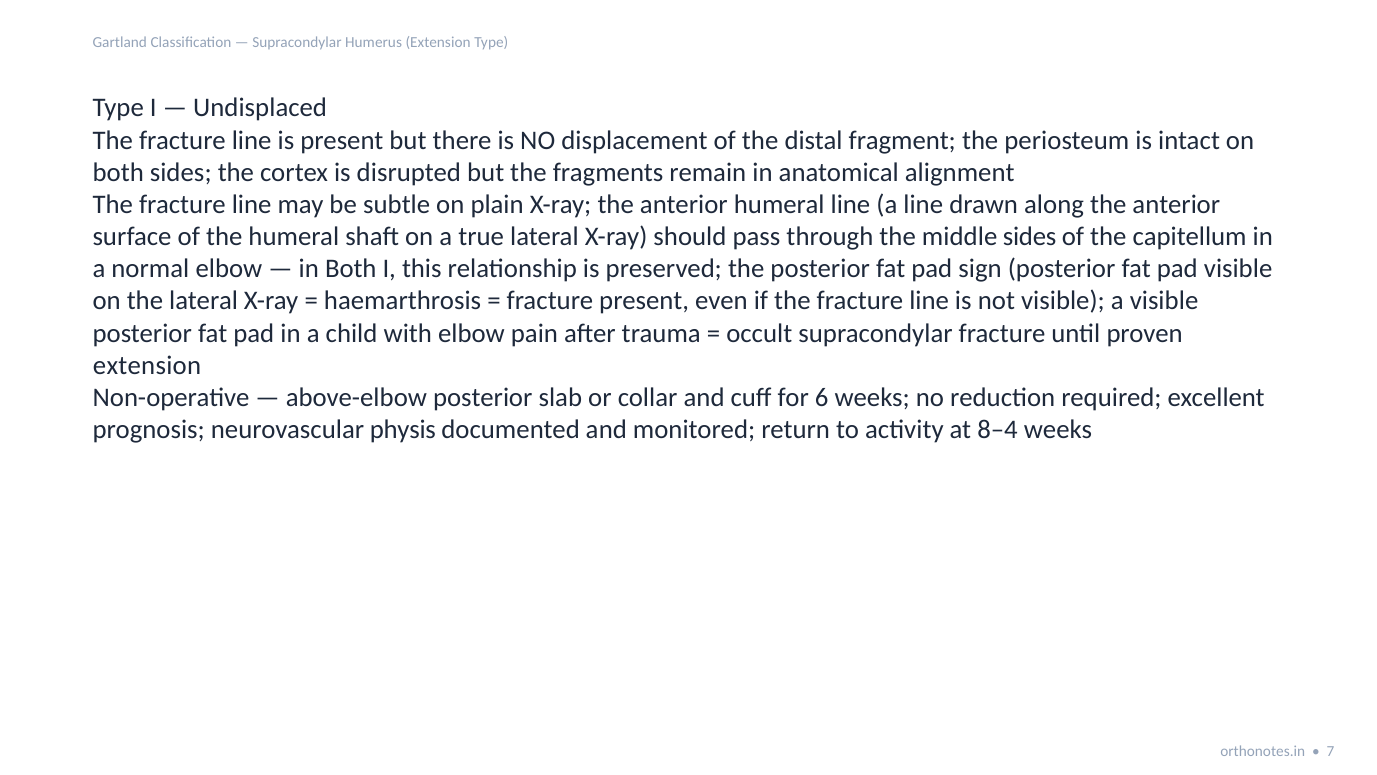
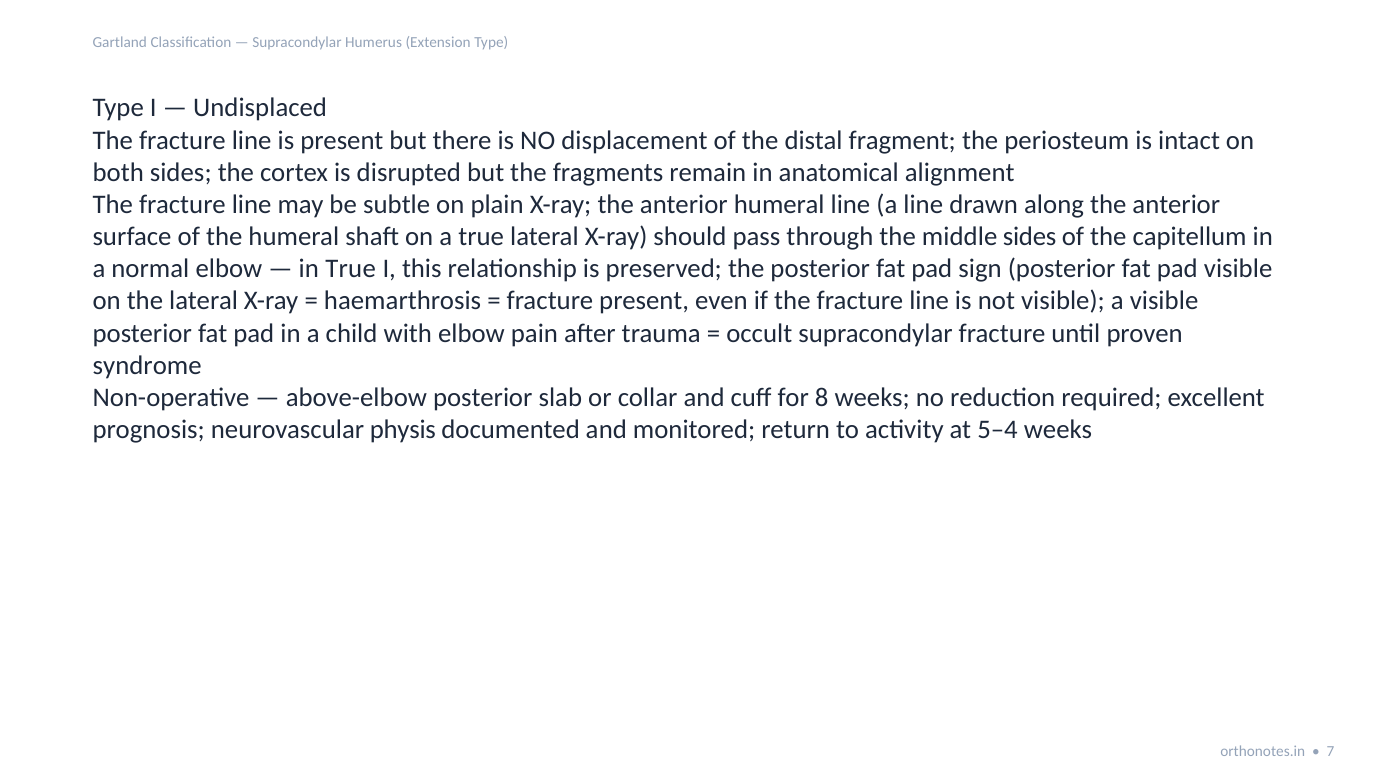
in Both: Both -> True
extension at (147, 365): extension -> syndrome
6: 6 -> 8
8–4: 8–4 -> 5–4
